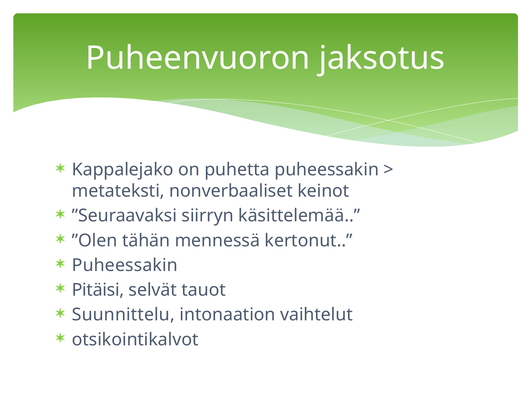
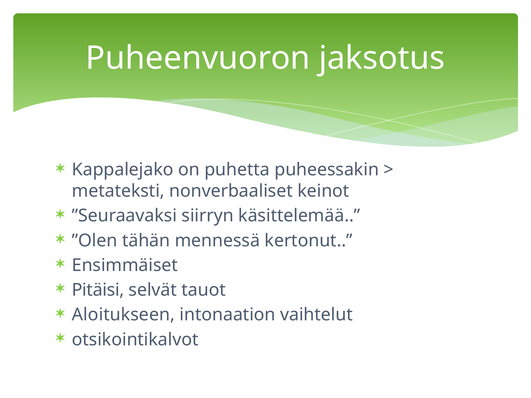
Puheessakin at (125, 265): Puheessakin -> Ensimmäiset
Suunnittelu: Suunnittelu -> Aloitukseen
